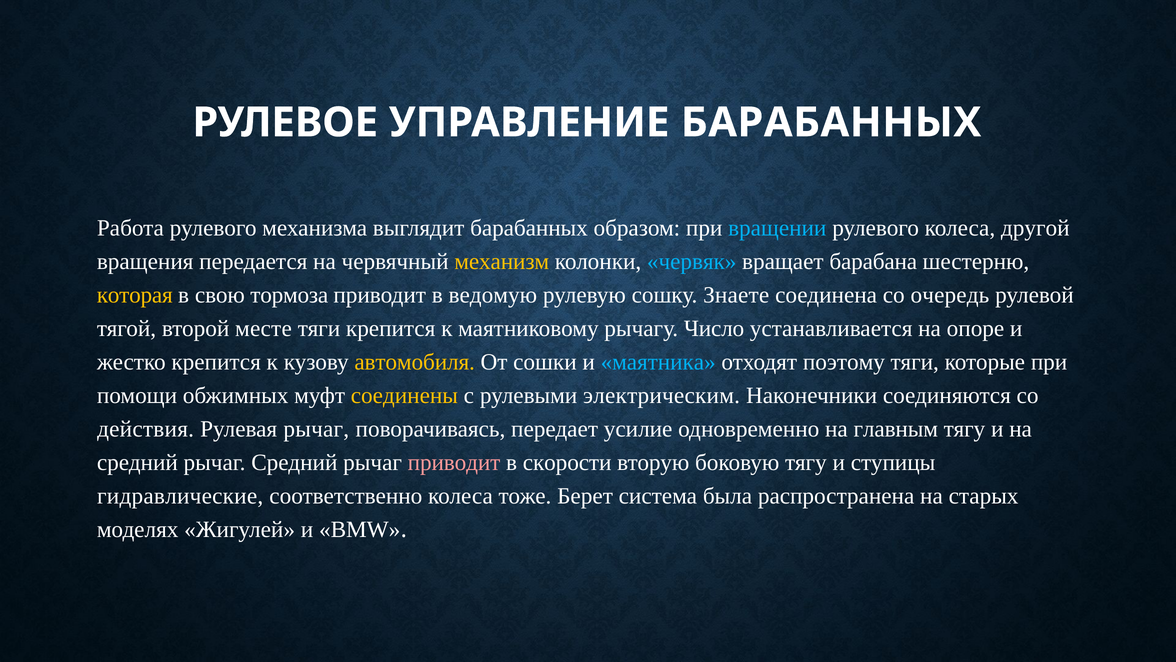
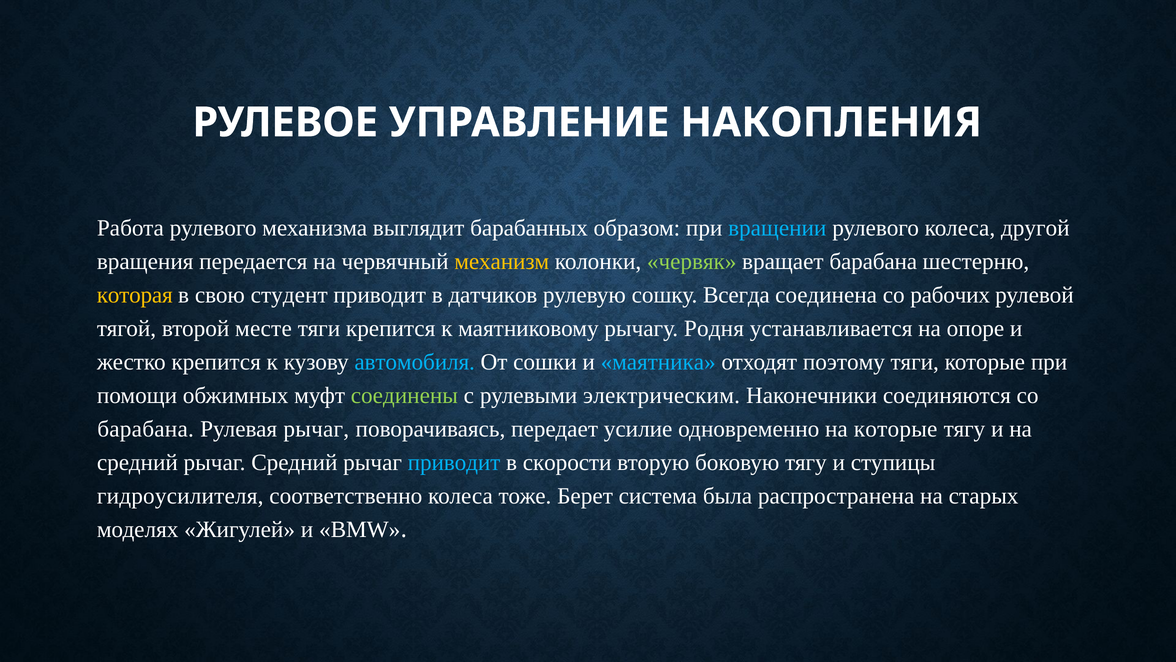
УПРАВЛЕНИЕ БАРАБАННЫХ: БАРАБАННЫХ -> НАКОПЛЕНИЯ
червяк colour: light blue -> light green
тормоза: тормоза -> студент
ведомую: ведомую -> датчиков
Знаете: Знаете -> Всегда
очередь: очередь -> рабочих
Число: Число -> Родня
автомобиля colour: yellow -> light blue
соединены colour: yellow -> light green
действия at (146, 429): действия -> барабана
на главным: главным -> которые
приводит at (454, 462) colour: pink -> light blue
гидравлические: гидравлические -> гидроусилителя
